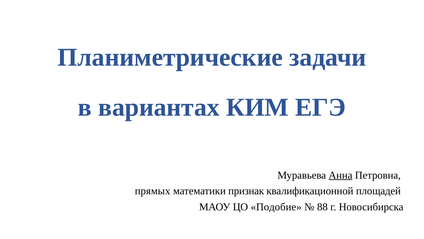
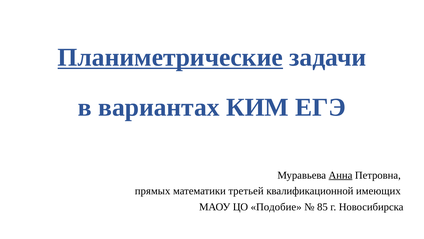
Планиметрические underline: none -> present
признак: признак -> третьей
площадей: площадей -> имеющих
88: 88 -> 85
